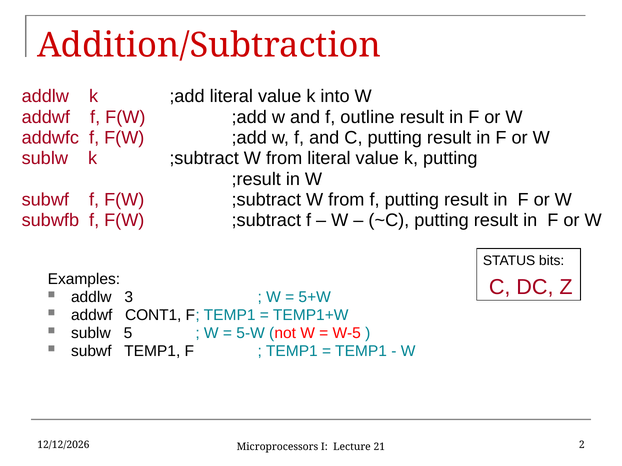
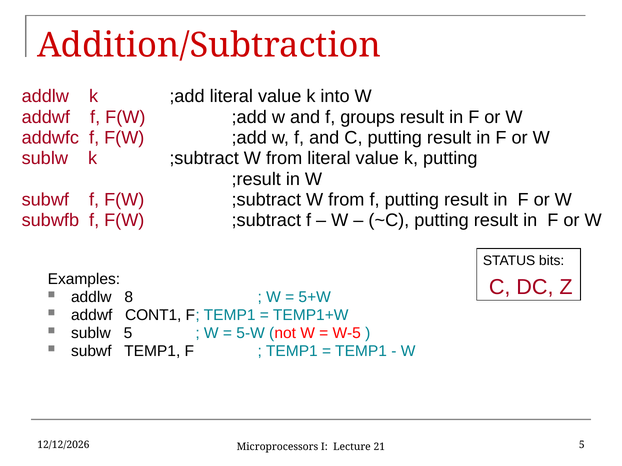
outline: outline -> groups
3: 3 -> 8
21 2: 2 -> 5
